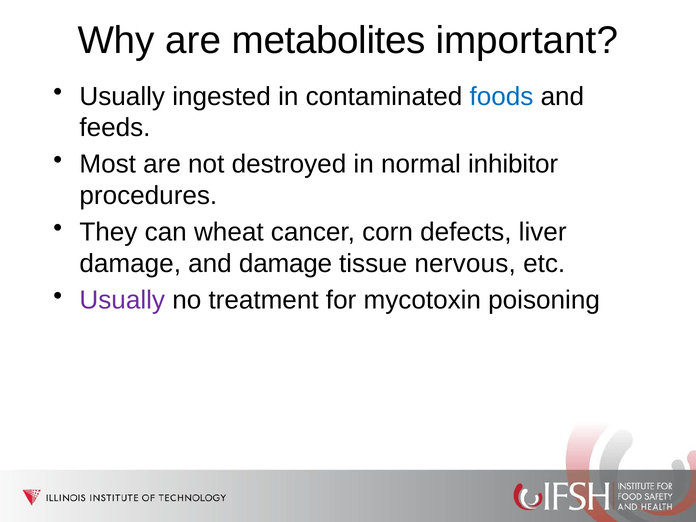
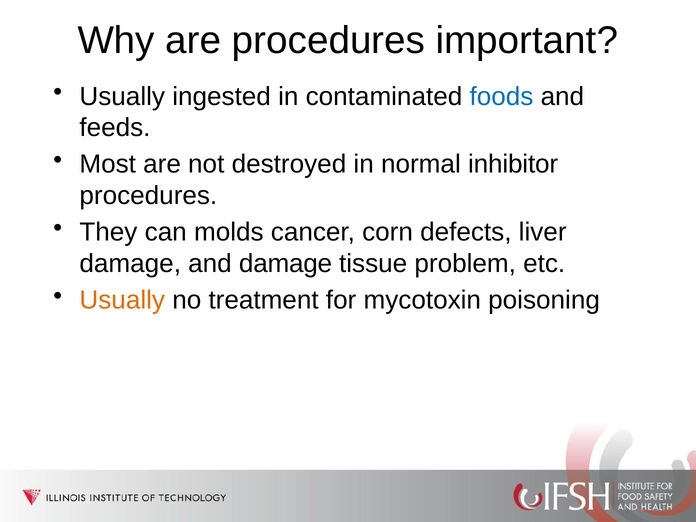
are metabolites: metabolites -> procedures
wheat: wheat -> molds
nervous: nervous -> problem
Usually at (122, 300) colour: purple -> orange
